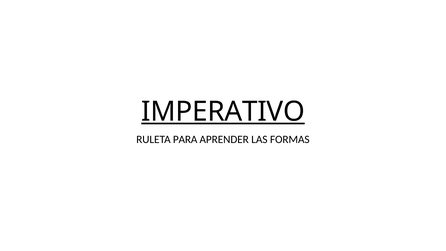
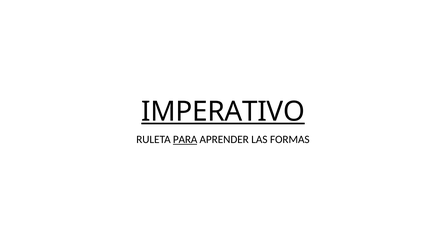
PARA underline: none -> present
